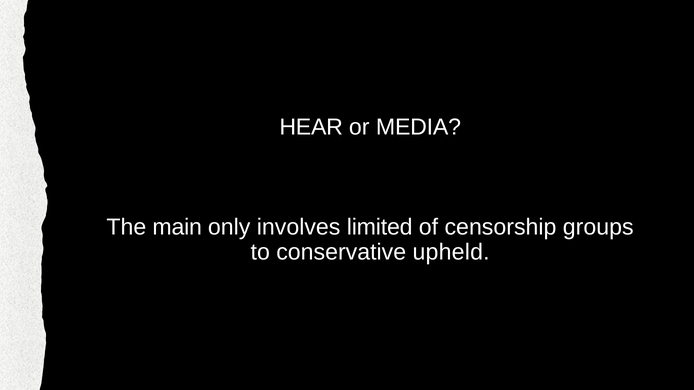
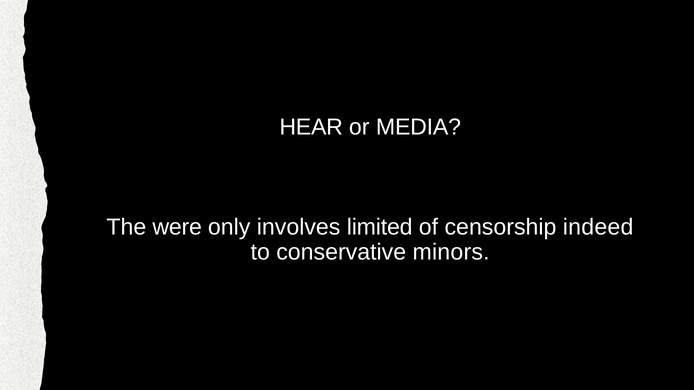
main: main -> were
groups: groups -> indeed
upheld: upheld -> minors
